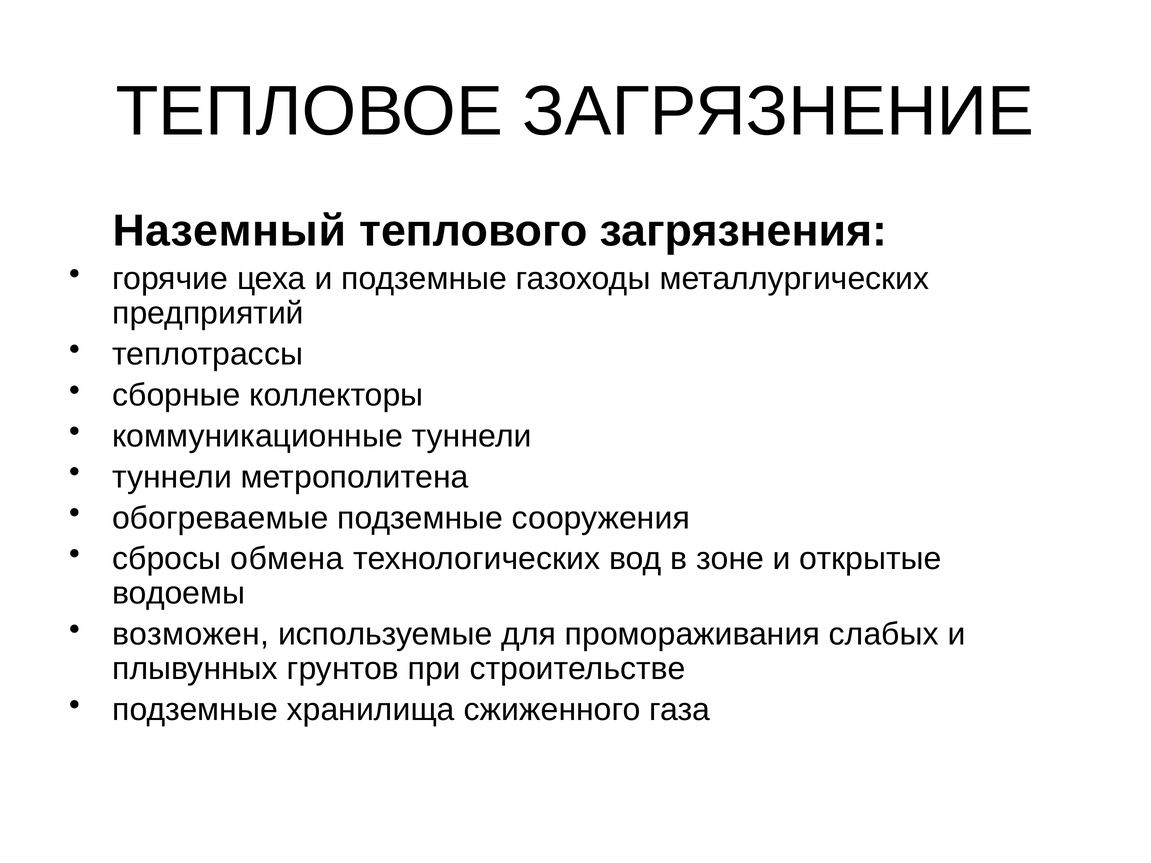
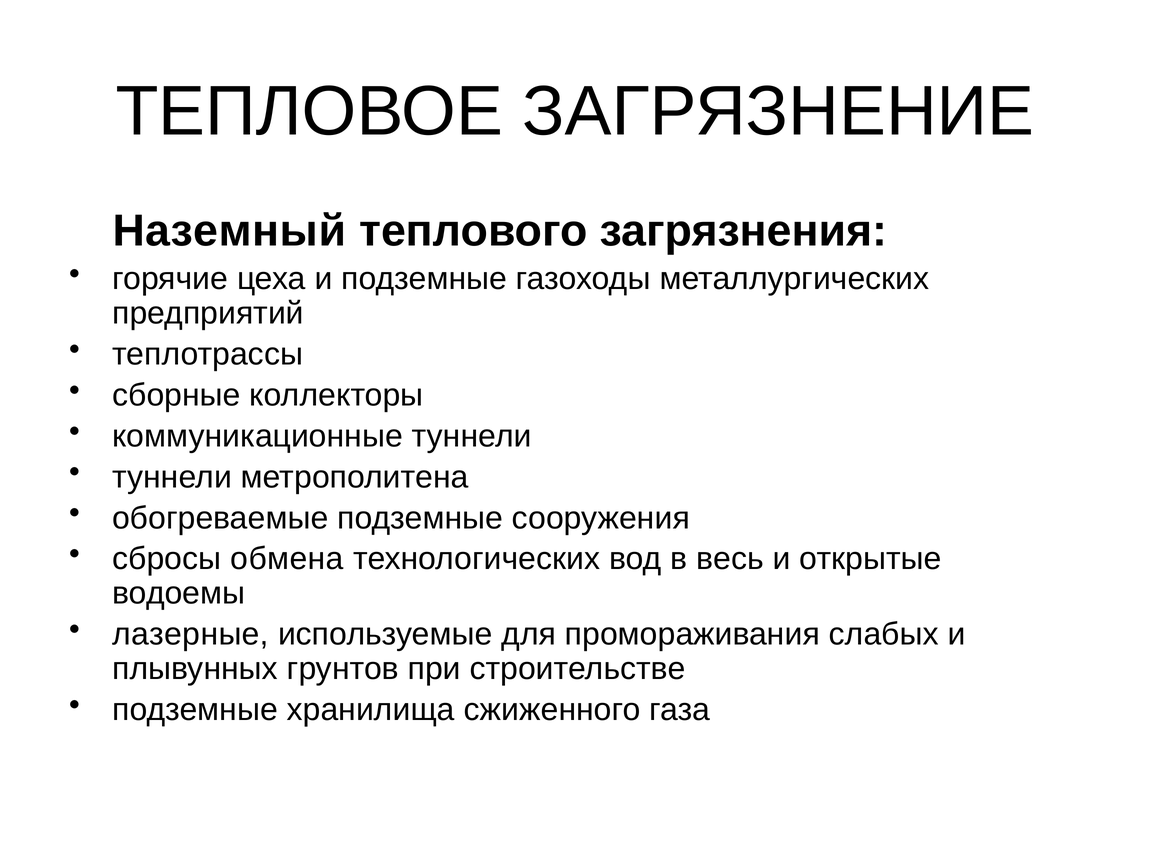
зоне: зоне -> весь
возможен: возможен -> лазерные
